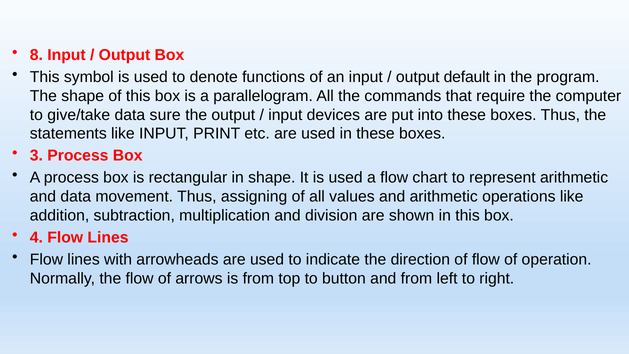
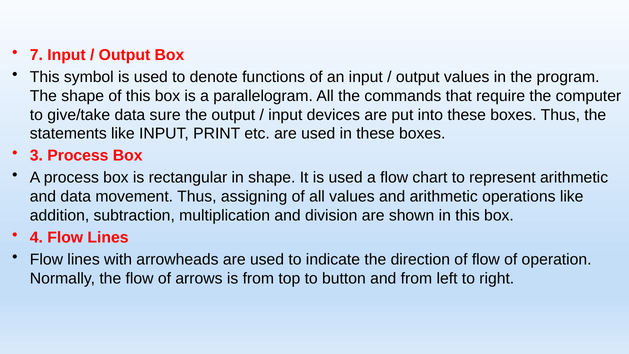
8: 8 -> 7
output default: default -> values
